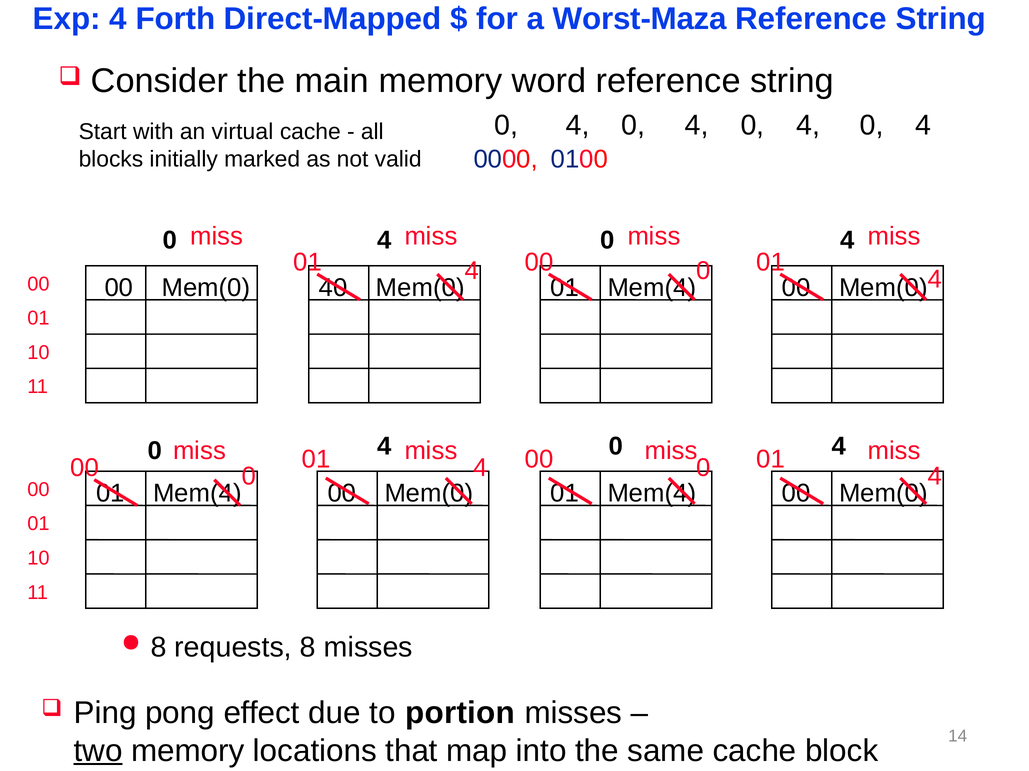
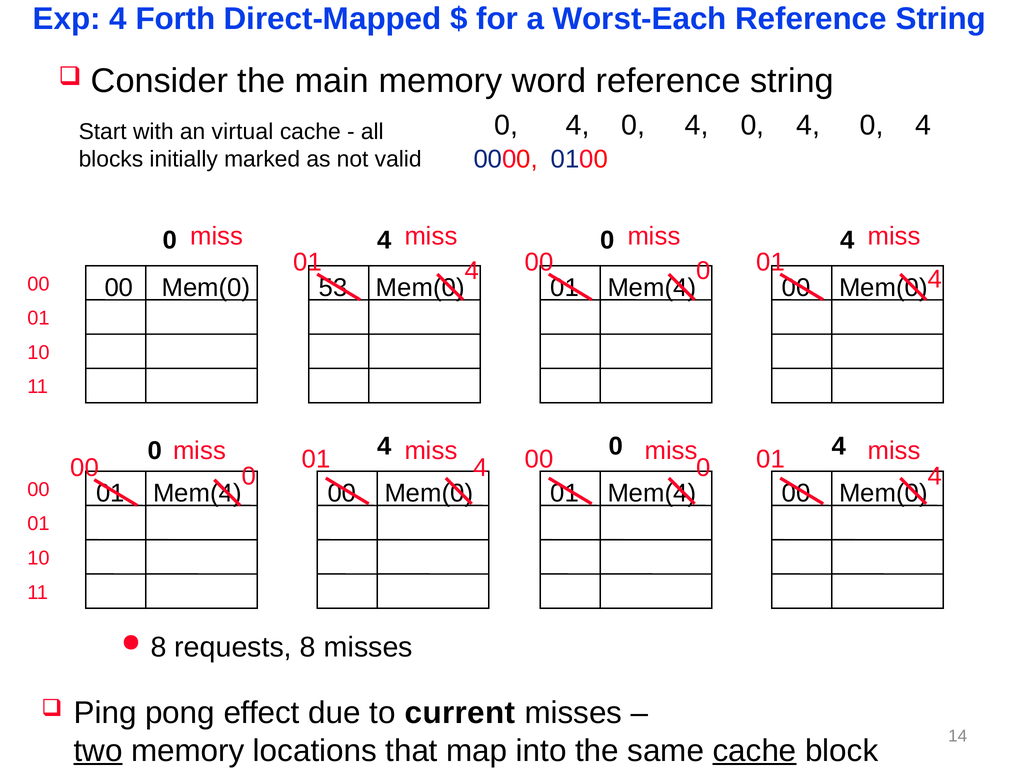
Worst-Maza: Worst-Maza -> Worst-Each
40: 40 -> 53
portion: portion -> current
cache at (755, 751) underline: none -> present
